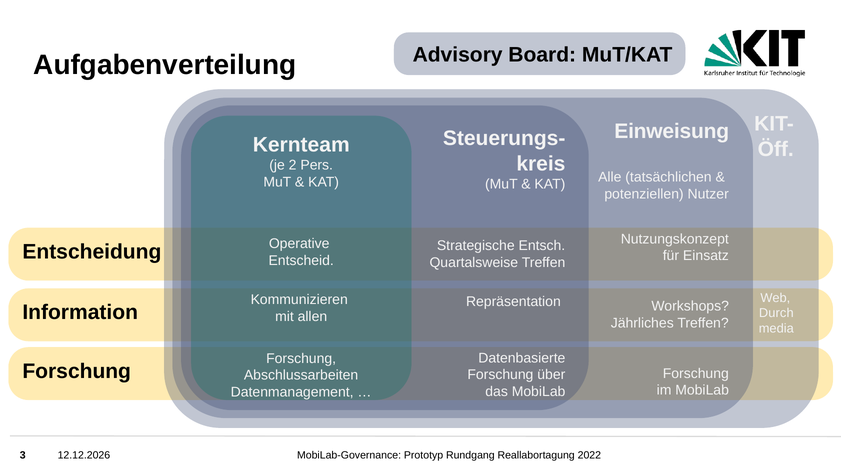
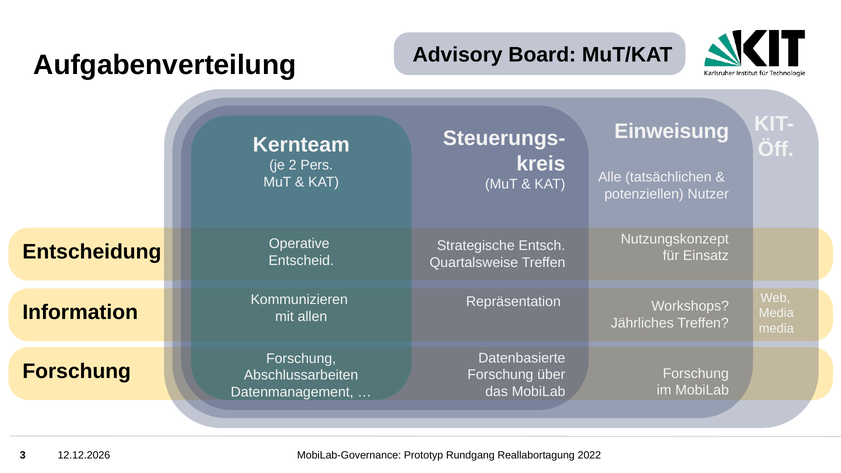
Durch at (776, 313): Durch -> Media
